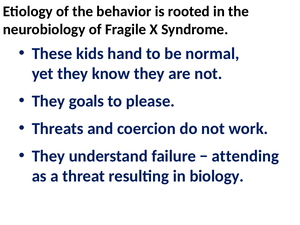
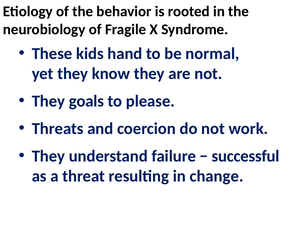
attending: attending -> successful
biology: biology -> change
